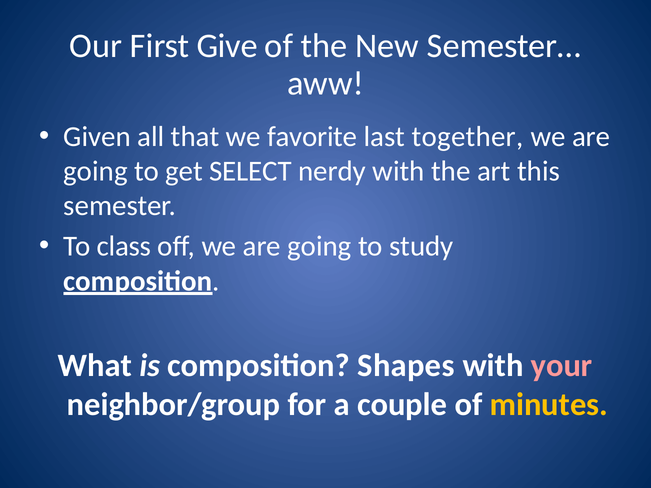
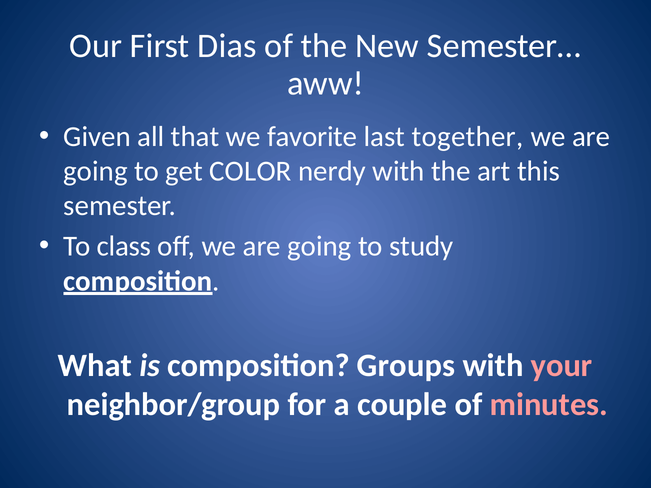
Give: Give -> Dias
SELECT: SELECT -> COLOR
Shapes: Shapes -> Groups
minutes colour: yellow -> pink
